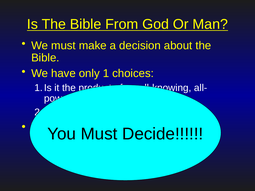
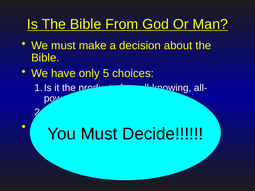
1: 1 -> 5
